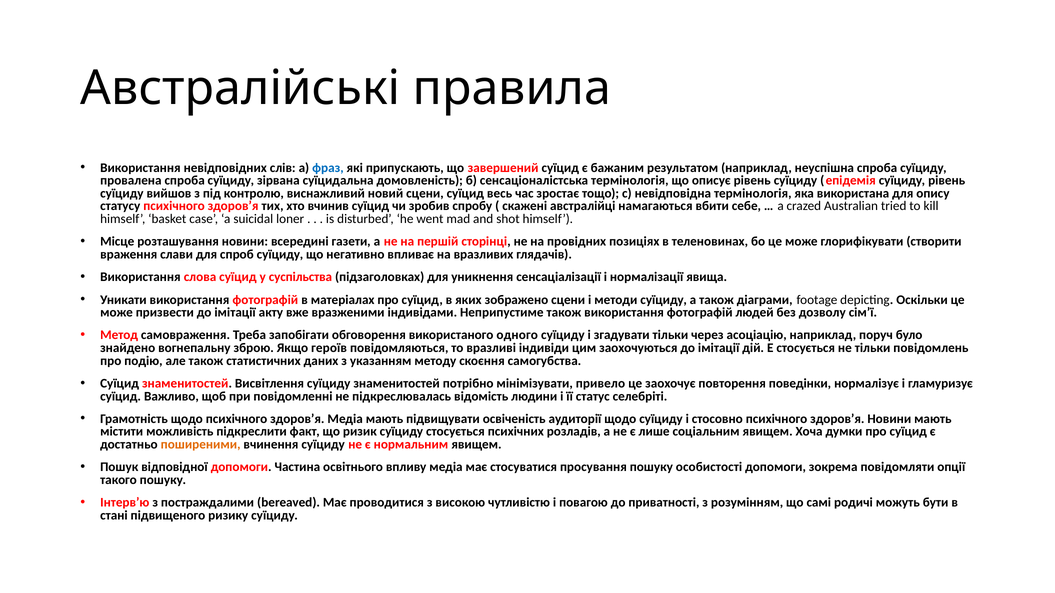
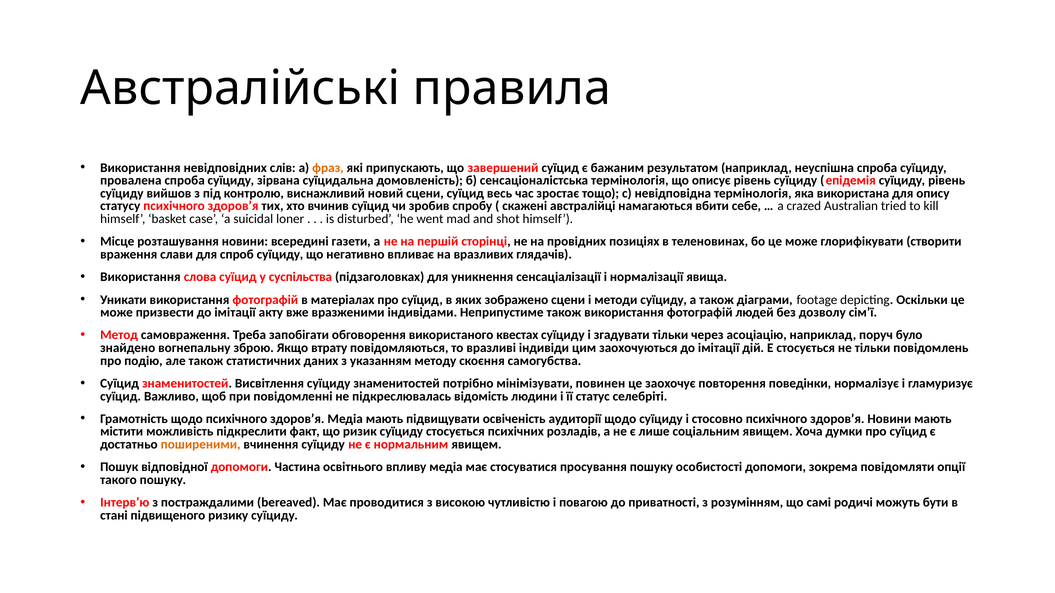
фраз colour: blue -> orange
одного: одного -> квестах
героїв: героїв -> втрату
привело: привело -> повинен
